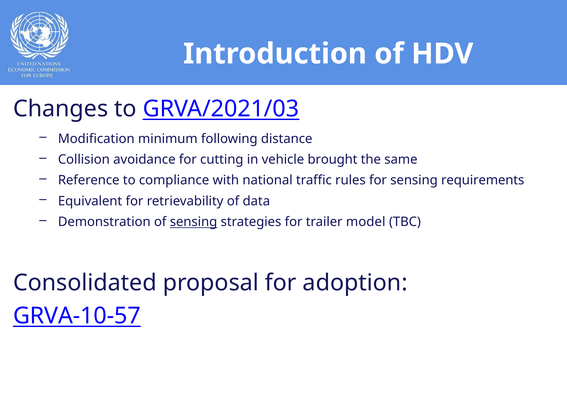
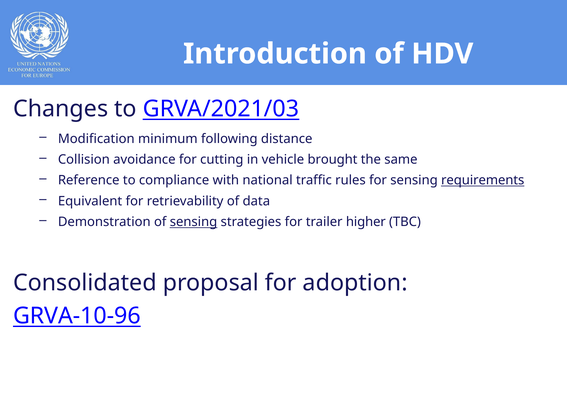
requirements underline: none -> present
model: model -> higher
GRVA-10-57: GRVA-10-57 -> GRVA-10-96
